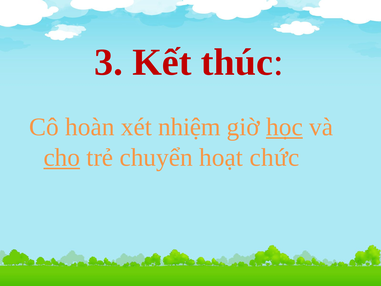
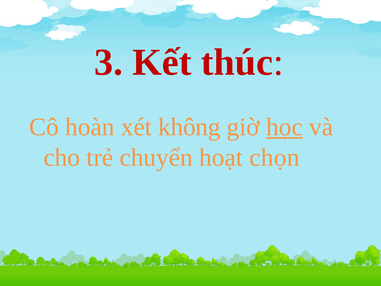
nhiệm: nhiệm -> không
cho underline: present -> none
chức: chức -> chọn
